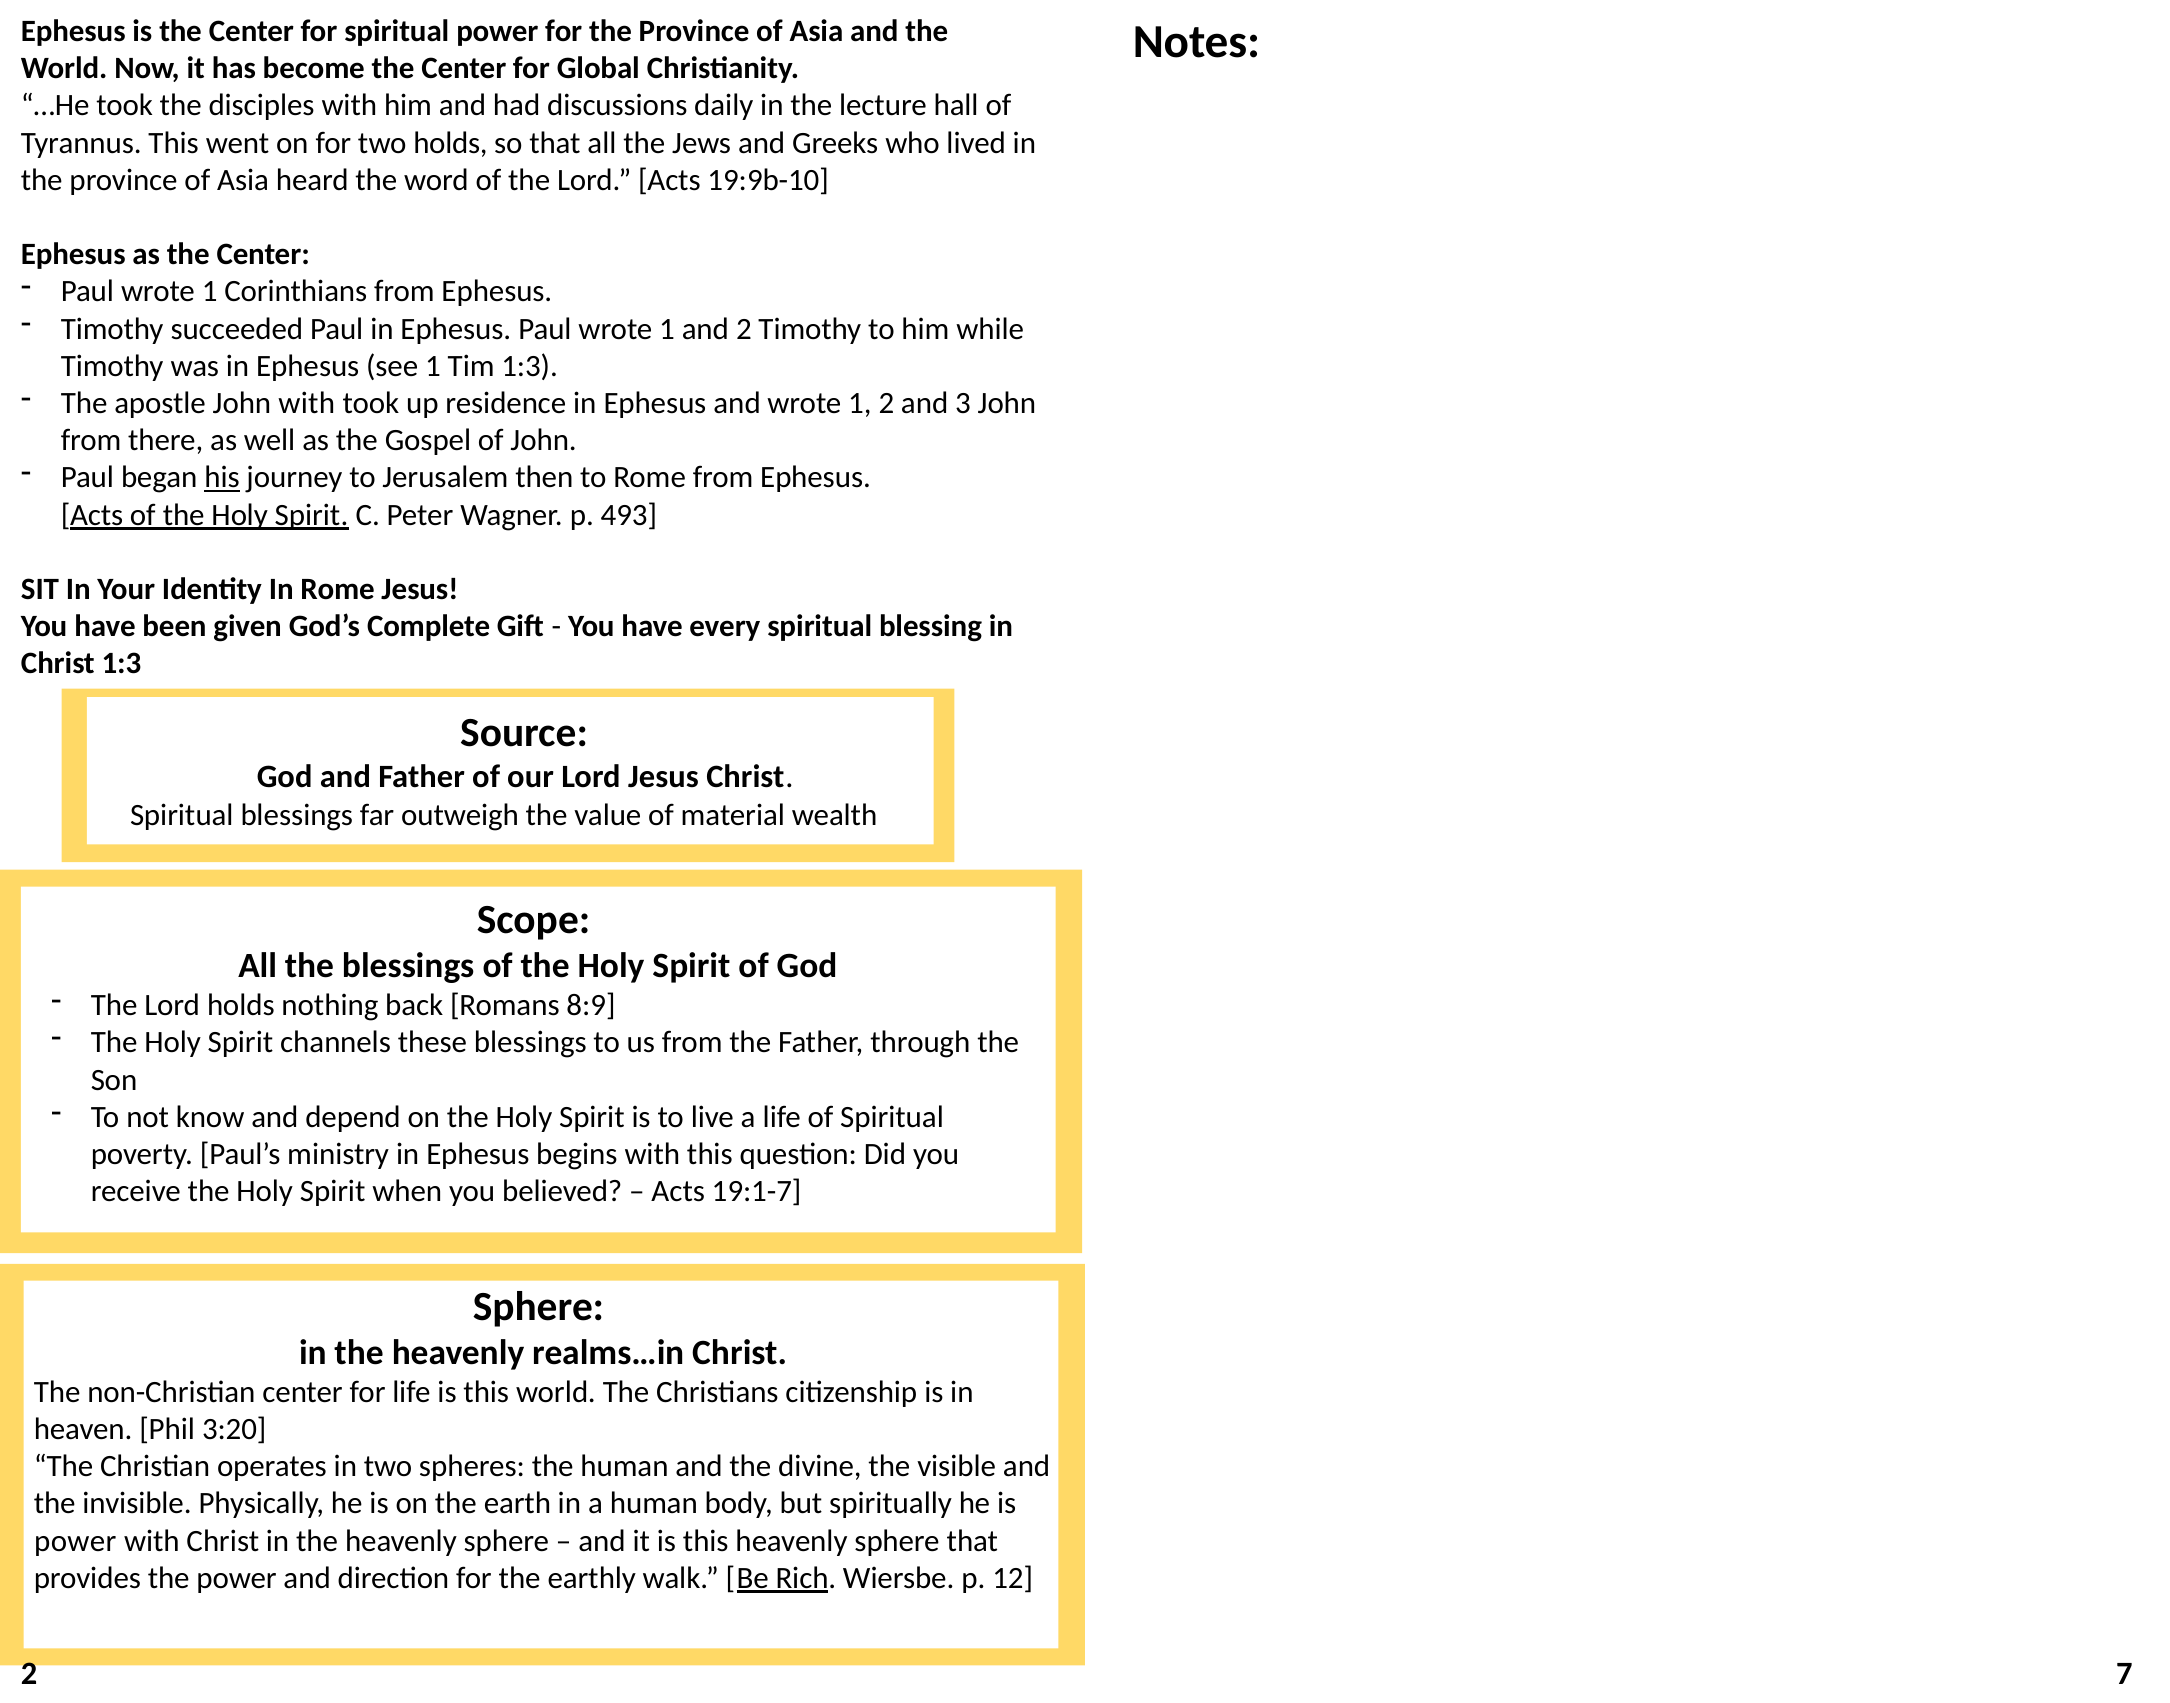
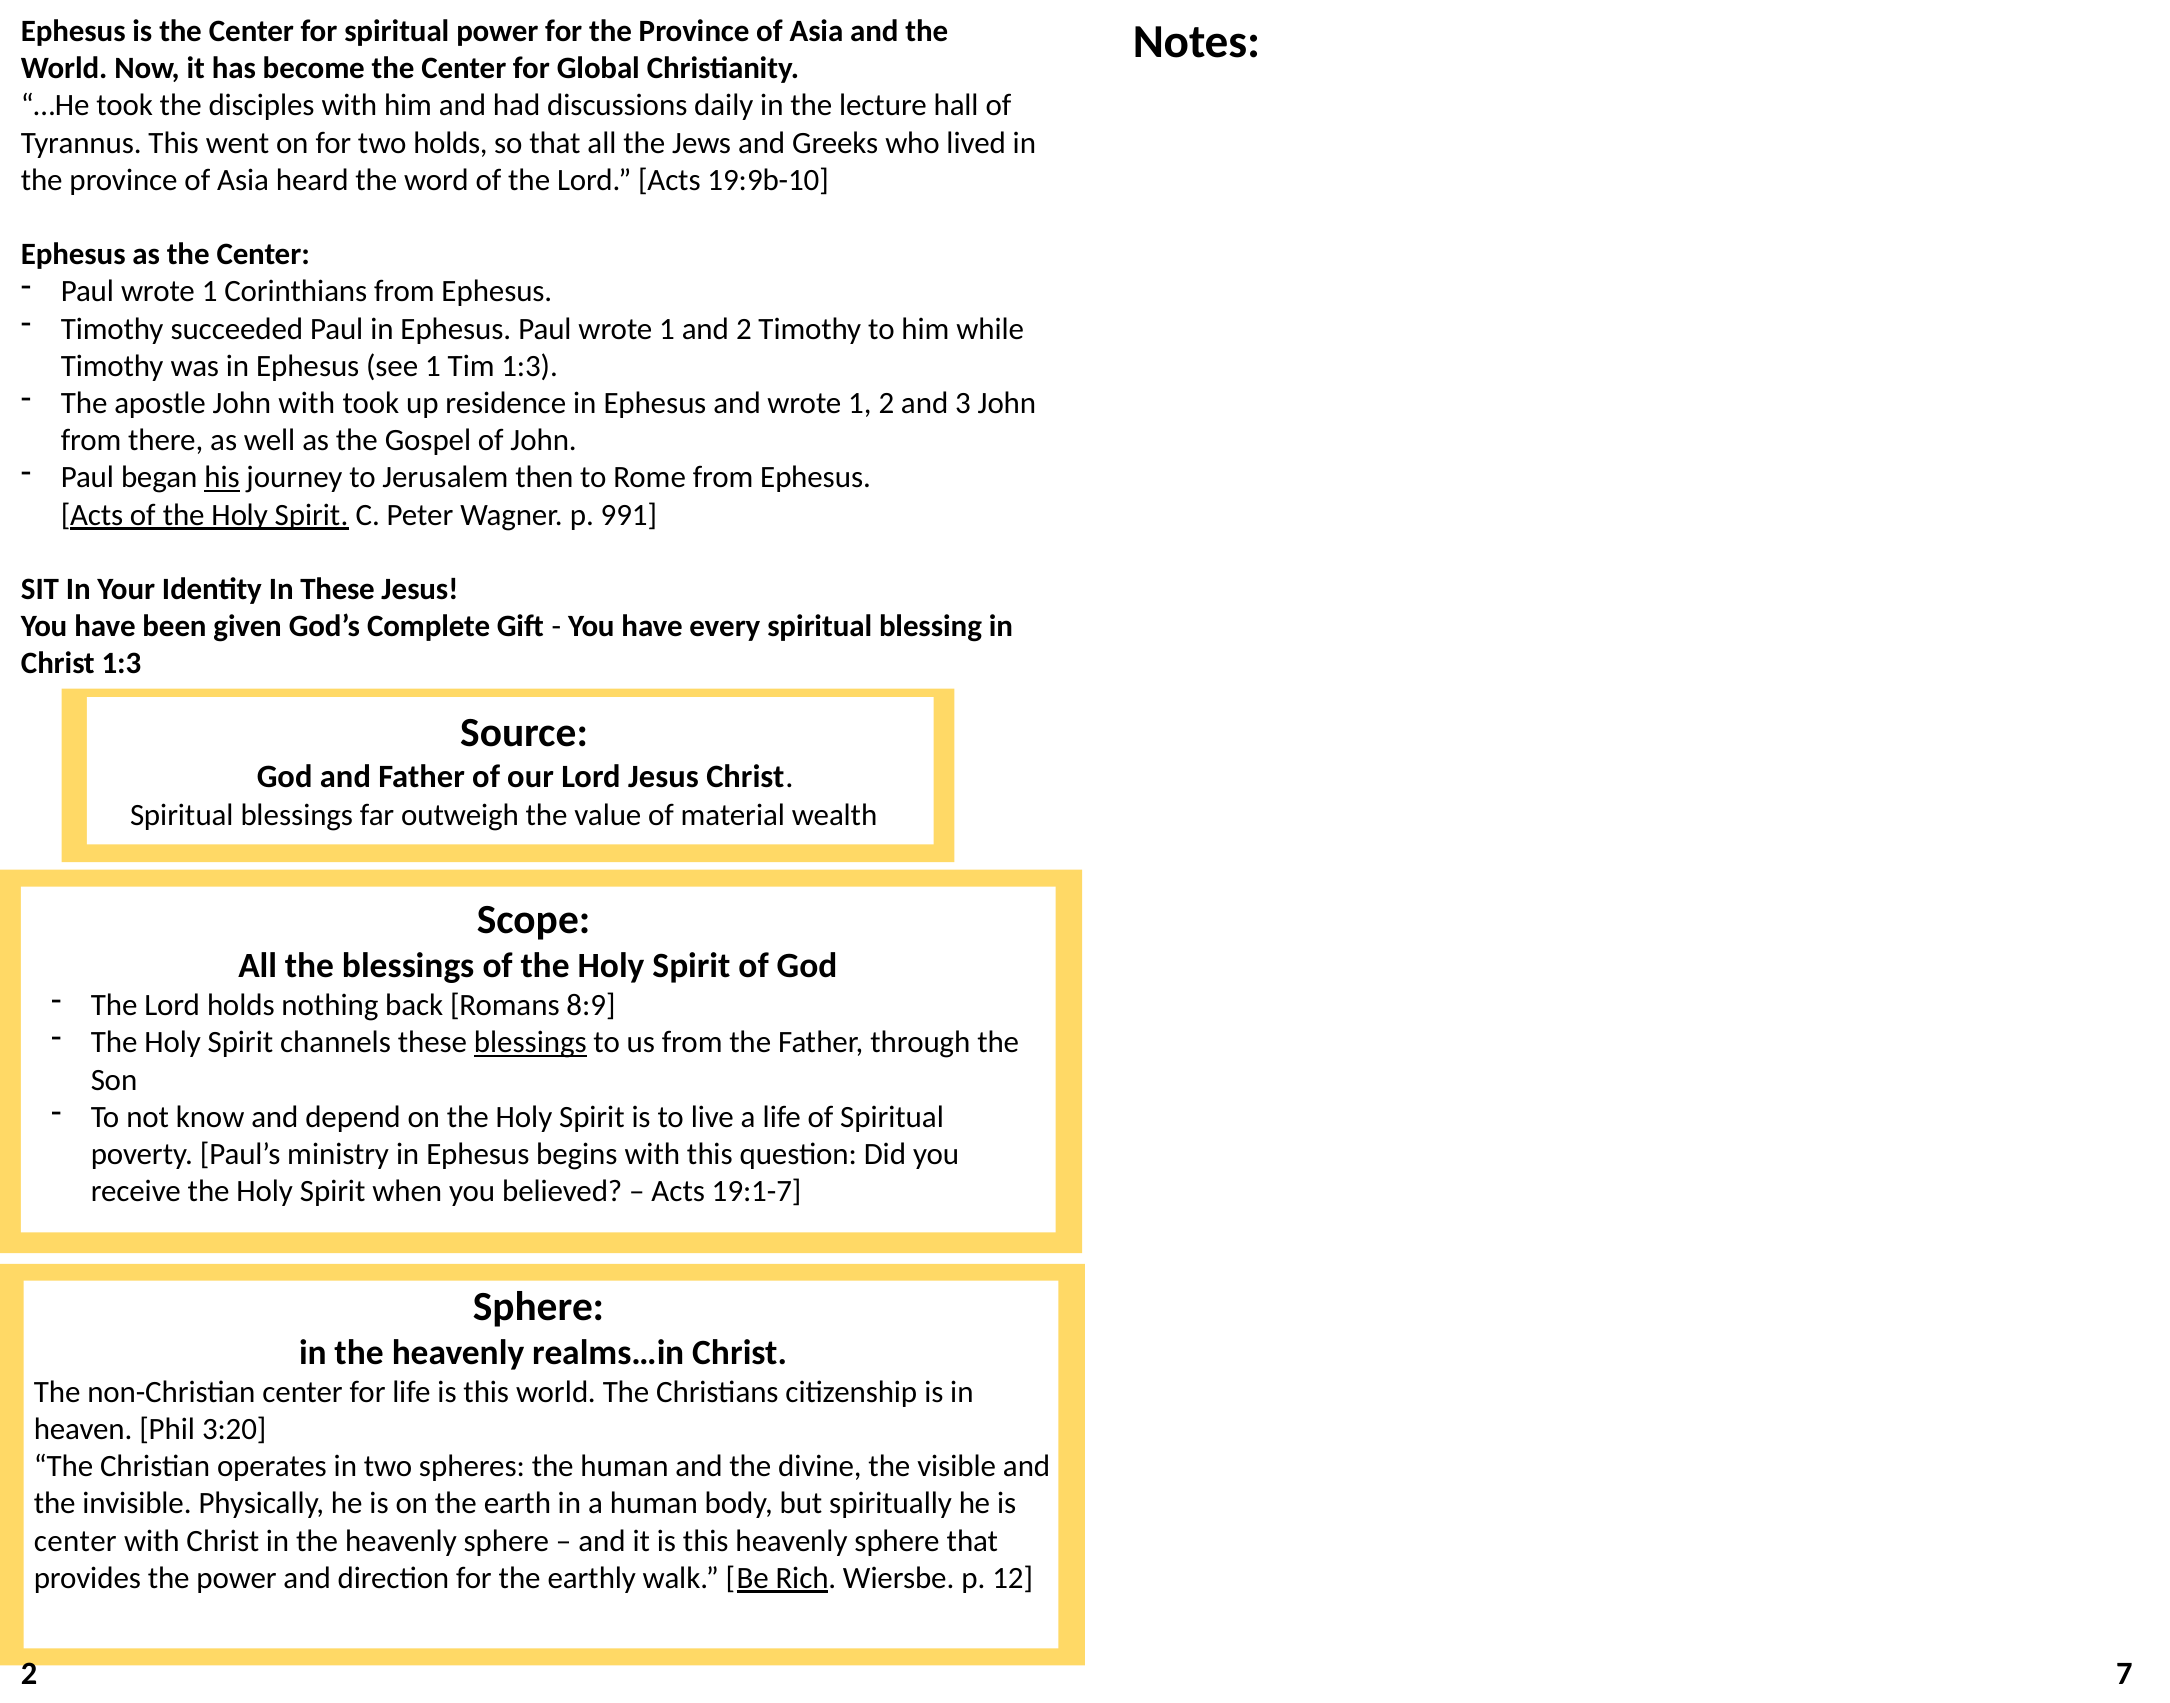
493: 493 -> 991
In Rome: Rome -> These
blessings at (530, 1043) underline: none -> present
power at (75, 1541): power -> center
